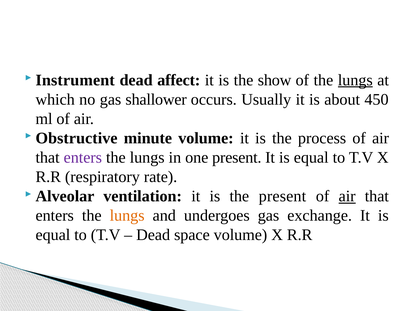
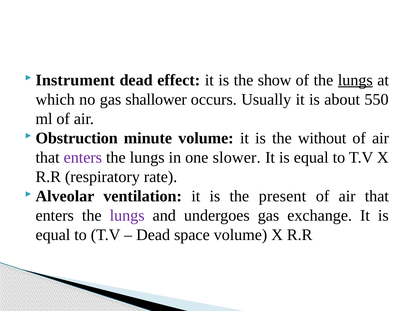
affect: affect -> effect
450: 450 -> 550
Obstructive: Obstructive -> Obstruction
process: process -> without
one present: present -> slower
air at (347, 196) underline: present -> none
lungs at (127, 215) colour: orange -> purple
